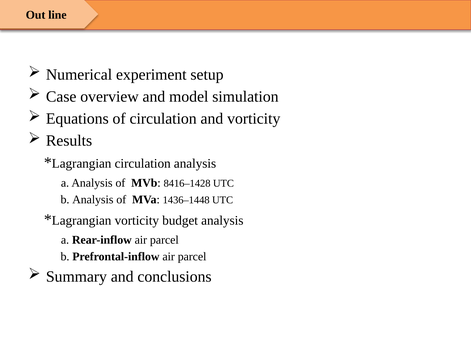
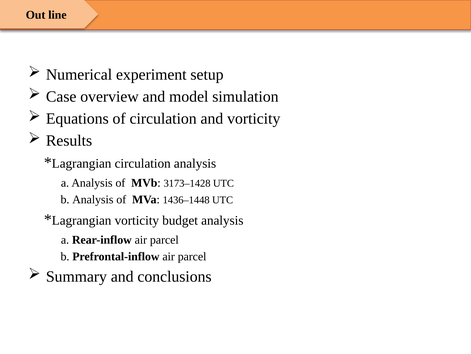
8416–1428: 8416–1428 -> 3173–1428
